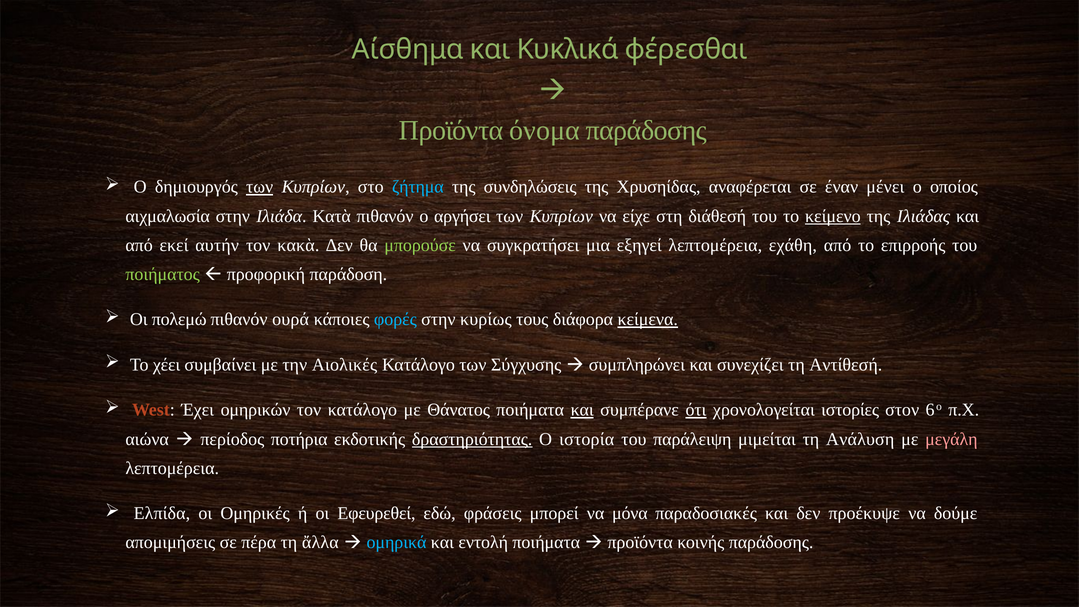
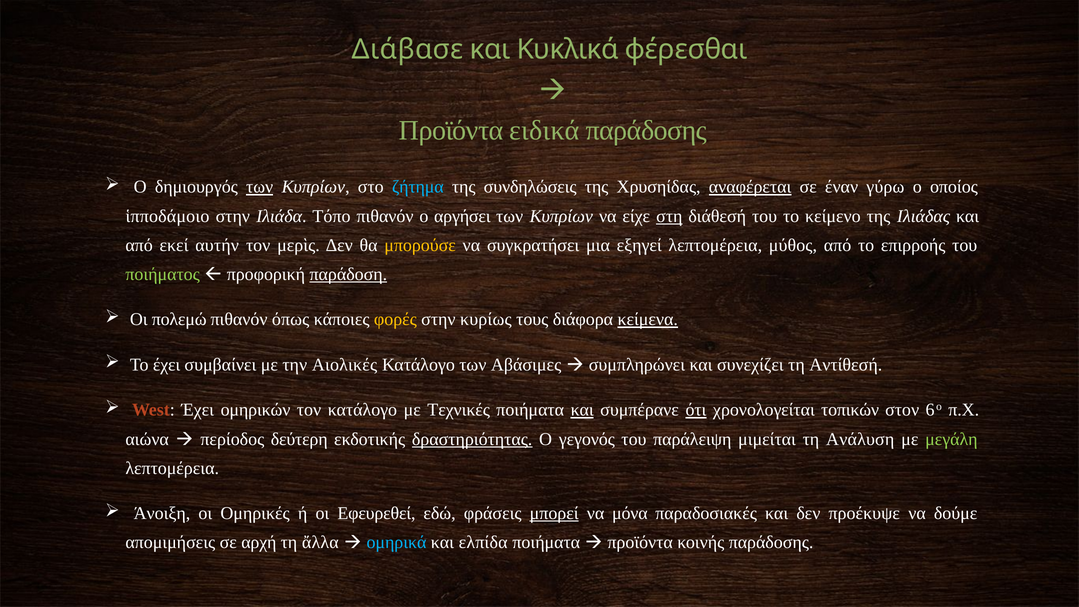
Αίσθημα: Αίσθημα -> Διάβασε
όνομα: όνομα -> ειδικά
αναφέρεται underline: none -> present
μένει: μένει -> γύρω
αιχμαλωσία: αιχμαλωσία -> ἱπποδάμοιο
Κατὰ: Κατὰ -> Τόπο
στη underline: none -> present
κείμενο underline: present -> none
κακὰ: κακὰ -> μερὶς
μπορούσε colour: light green -> yellow
εχάθη: εχάθη -> μύθος
παράδοση underline: none -> present
ουρά: ουρά -> όπως
φορές colour: light blue -> yellow
Το χέει: χέει -> έχει
Σύγχυσης: Σύγχυσης -> Αβάσιμες
Θάνατος: Θάνατος -> Τεχνικές
ιστορίες: ιστορίες -> τοπικών
ποτήρια: ποτήρια -> δεύτερη
ιστορία: ιστορία -> γεγονός
μεγάλη colour: pink -> light green
Ελπίδα: Ελπίδα -> Άνοιξη
μπορεί underline: none -> present
πέρα: πέρα -> αρχή
εντολή: εντολή -> ελπίδα
